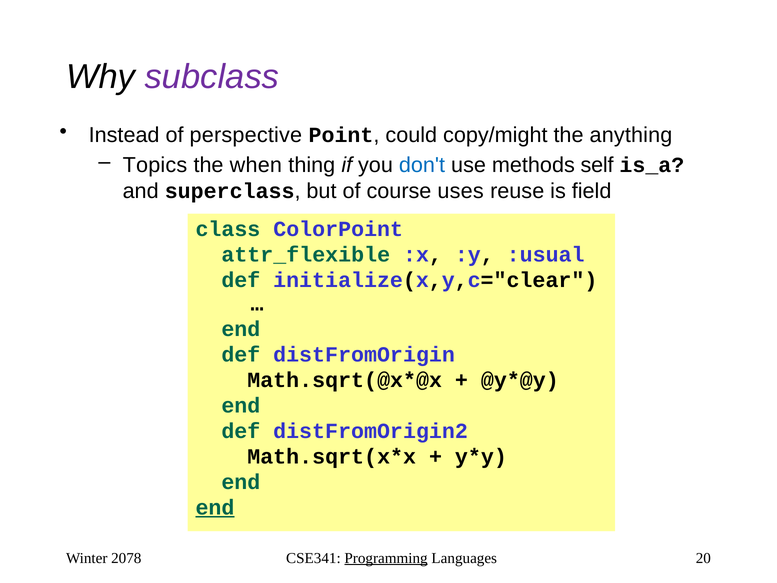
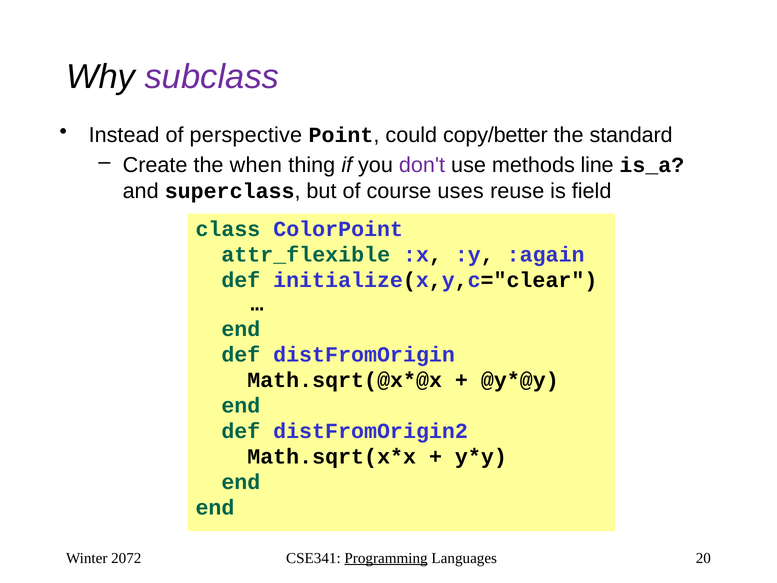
copy/might: copy/might -> copy/better
anything: anything -> standard
Topics: Topics -> Create
don't colour: blue -> purple
self: self -> line
:usual: :usual -> :again
end at (215, 507) underline: present -> none
2078: 2078 -> 2072
